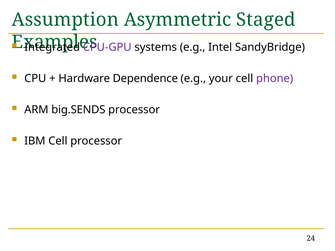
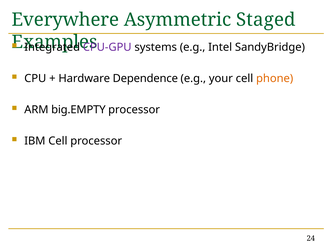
Assumption: Assumption -> Everywhere
phone colour: purple -> orange
big.SENDS: big.SENDS -> big.EMPTY
